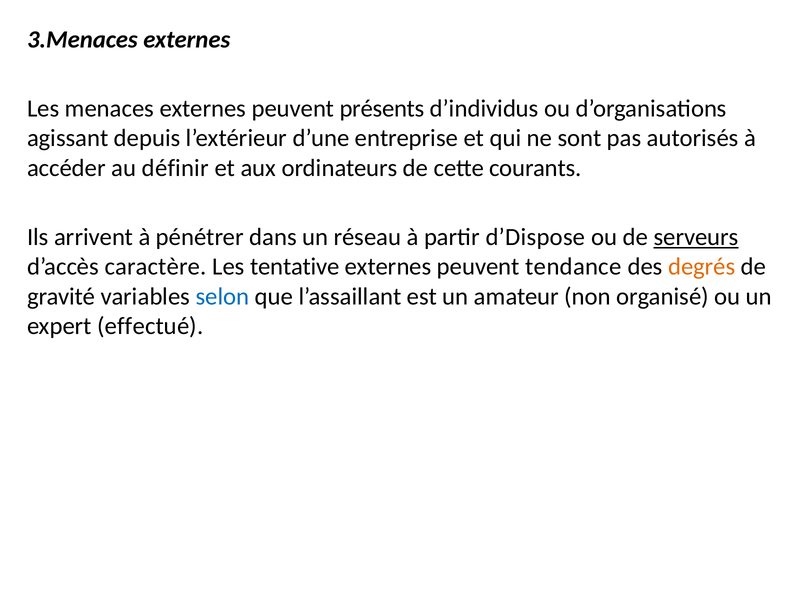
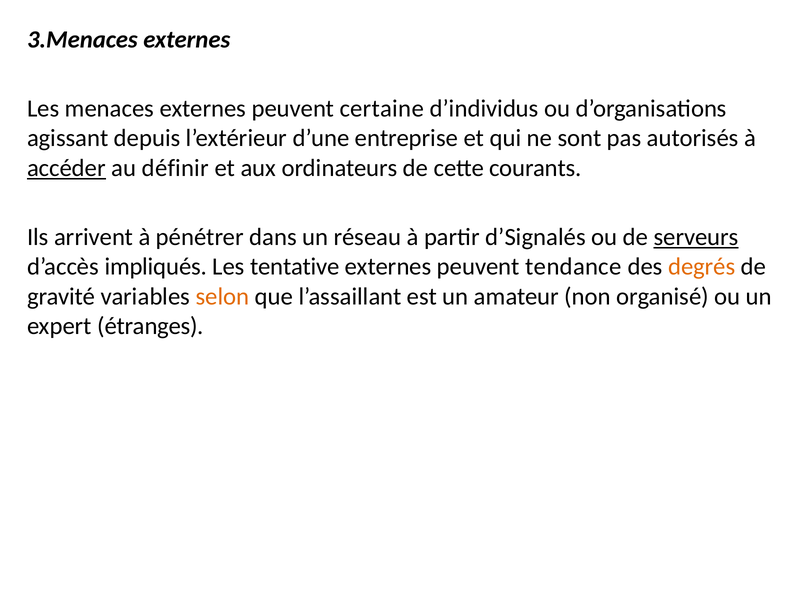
présents: présents -> certaine
accéder underline: none -> present
d’Dispose: d’Dispose -> d’Signalés
caractère: caractère -> impliqués
selon colour: blue -> orange
effectué: effectué -> étranges
